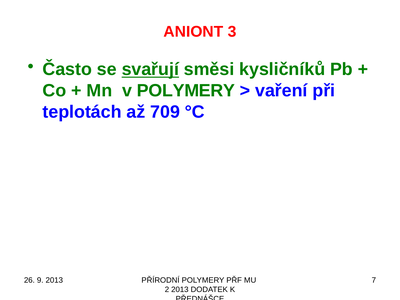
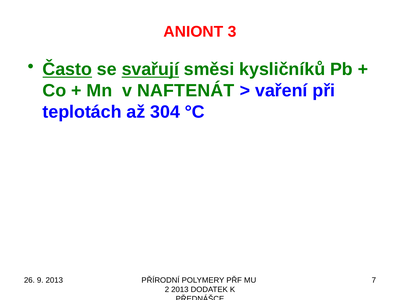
Často underline: none -> present
v POLYMERY: POLYMERY -> NAFTENÁT
709: 709 -> 304
